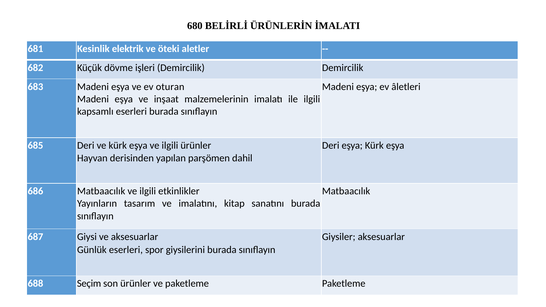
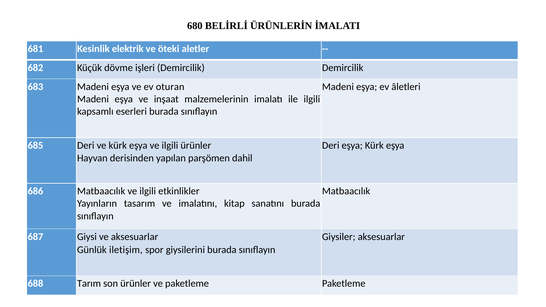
Günlük eserleri: eserleri -> iletişim
Seçim: Seçim -> Tarım
